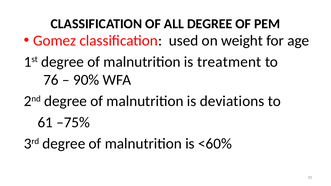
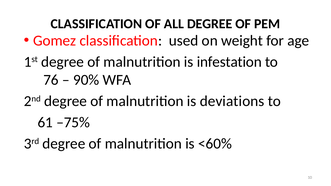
treatment: treatment -> infestation
